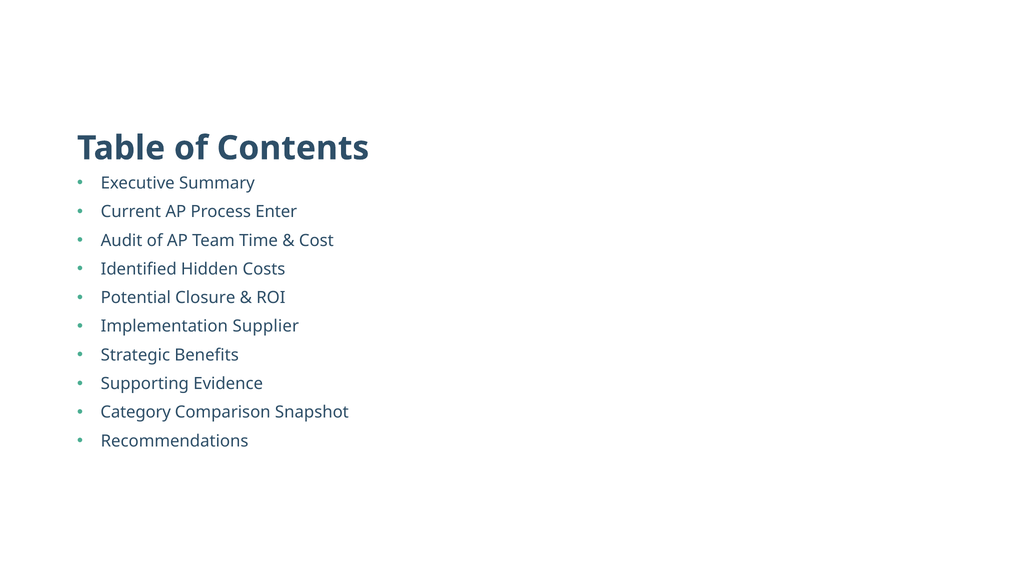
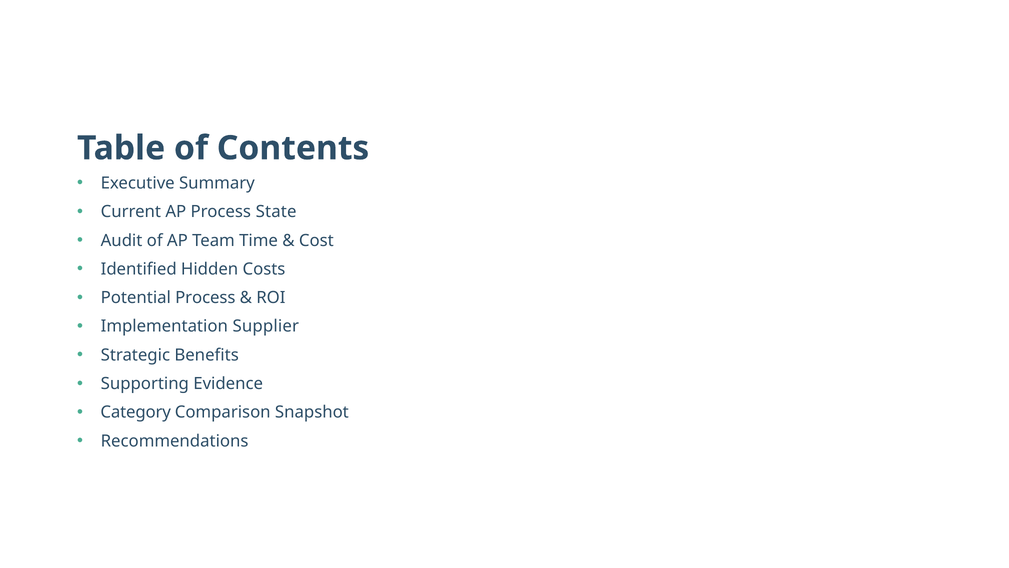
Enter: Enter -> State
Potential Closure: Closure -> Process
